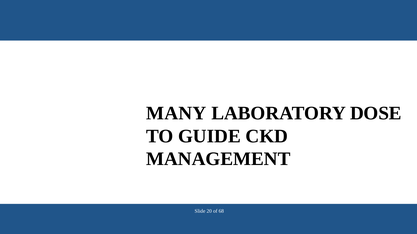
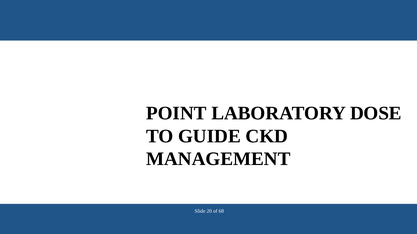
MANY: MANY -> POINT
